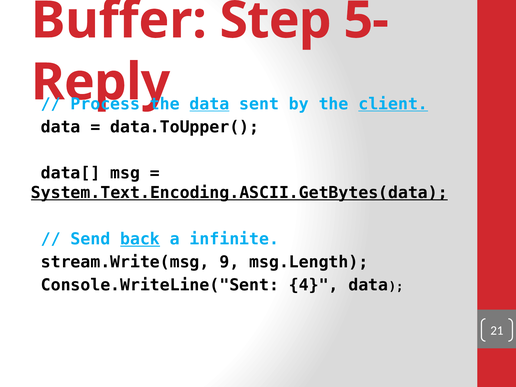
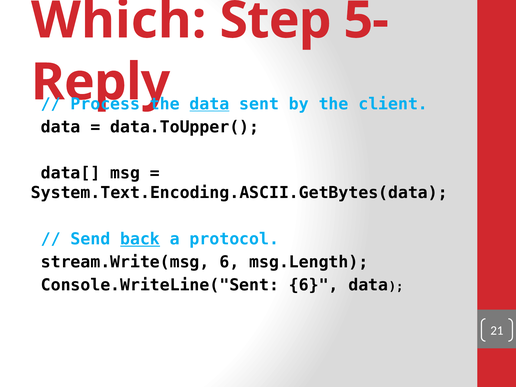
Buffer: Buffer -> Which
client underline: present -> none
System.Text.Encoding.ASCII.GetBytes(data underline: present -> none
infinite: infinite -> protocol
stream.Write(msg 9: 9 -> 6
Console.WriteLine("Sent 4: 4 -> 6
